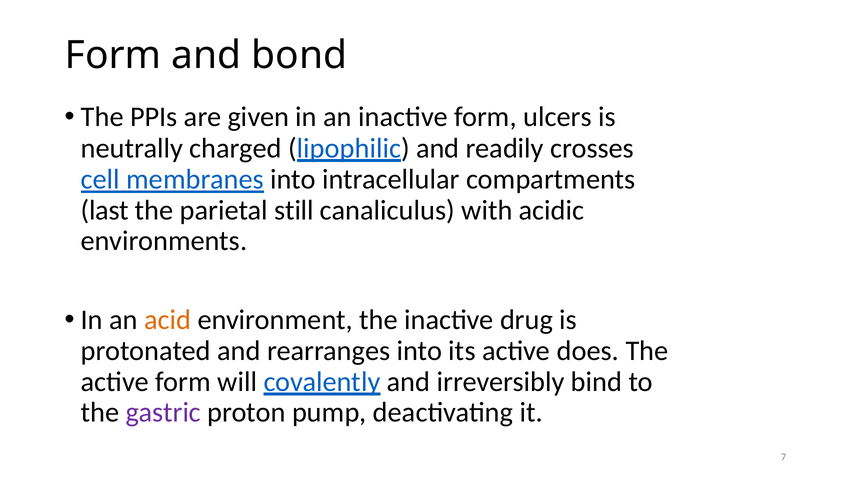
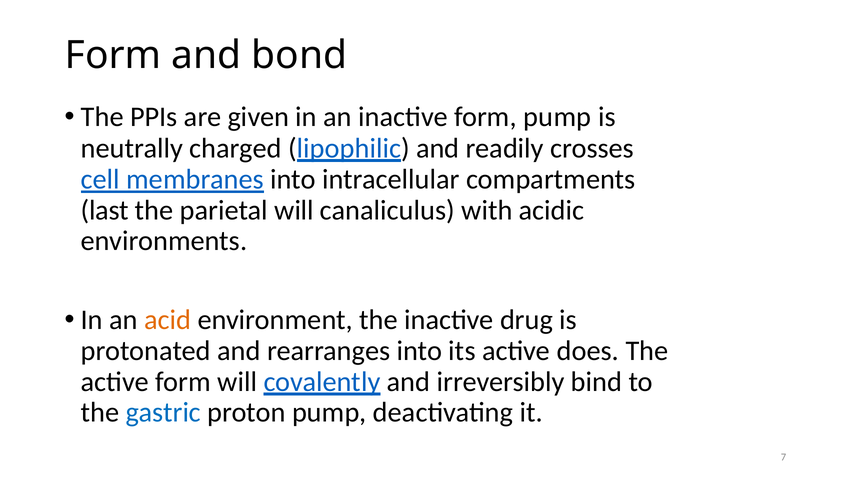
form ulcers: ulcers -> pump
parietal still: still -> will
gastric colour: purple -> blue
